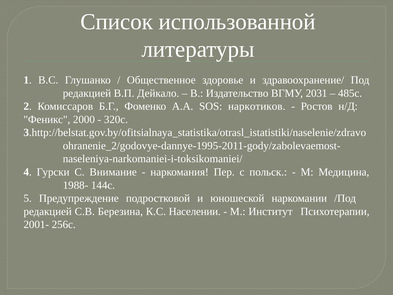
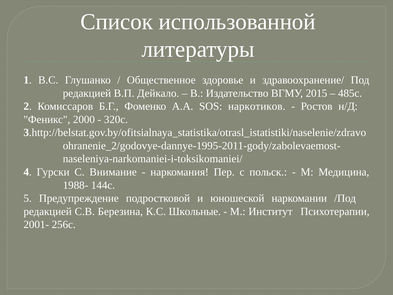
2031: 2031 -> 2015
Населении: Населении -> Школьные
